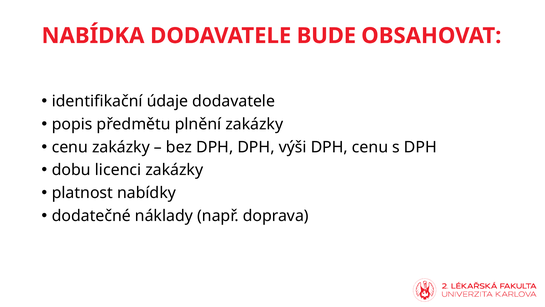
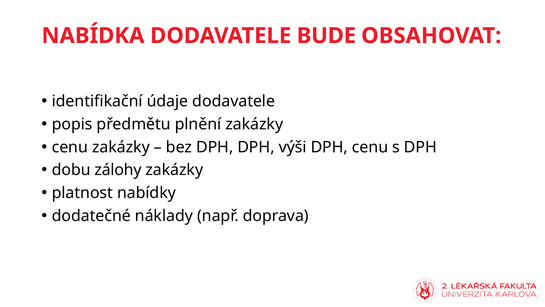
licenci: licenci -> zálohy
